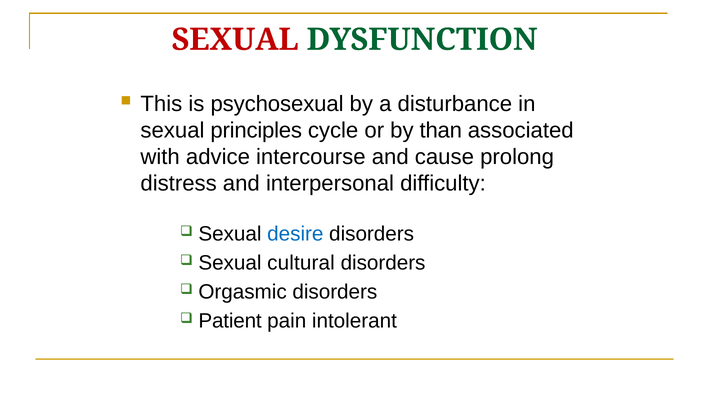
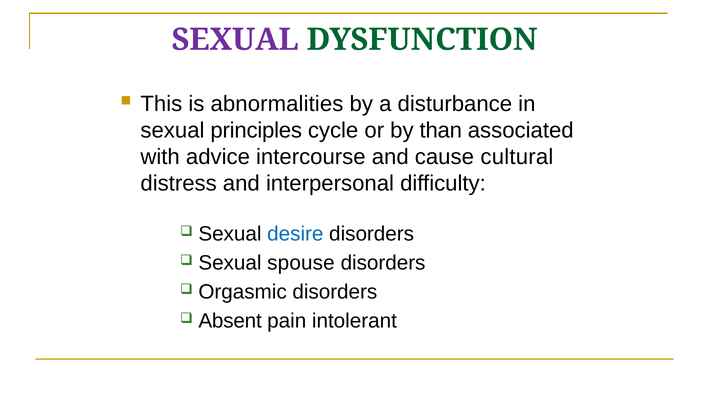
SEXUAL at (235, 40) colour: red -> purple
psychosexual: psychosexual -> abnormalities
prolong: prolong -> cultural
cultural: cultural -> spouse
Patient: Patient -> Absent
